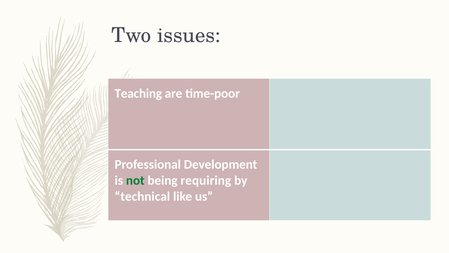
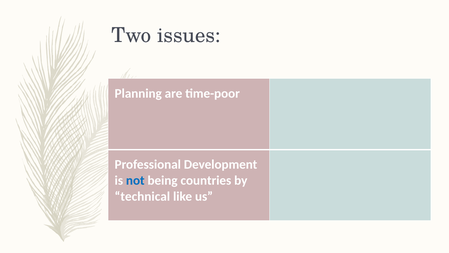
Teaching: Teaching -> Planning
not colour: green -> blue
requiring: requiring -> countries
